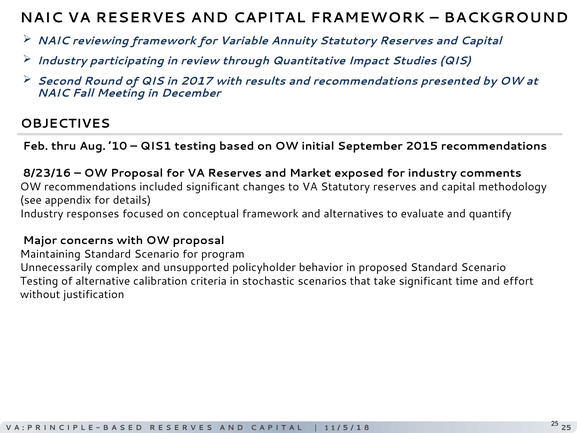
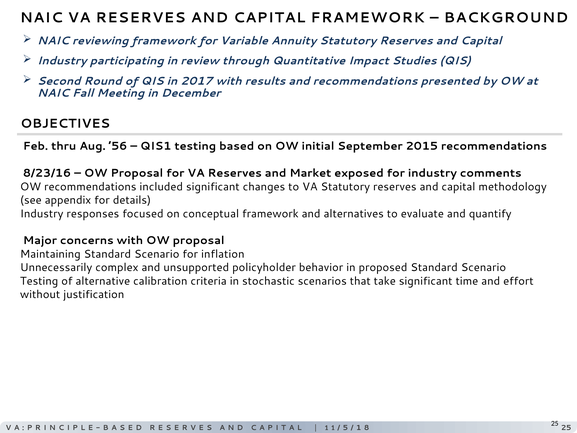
’10: ’10 -> ’56
program: program -> inflation
